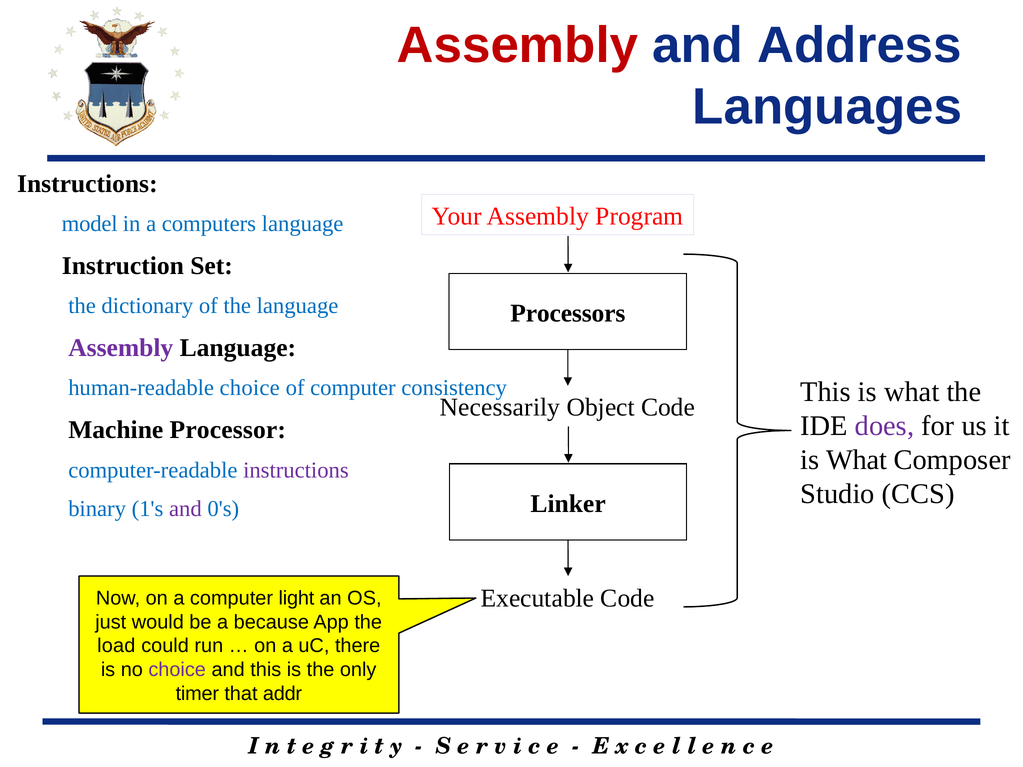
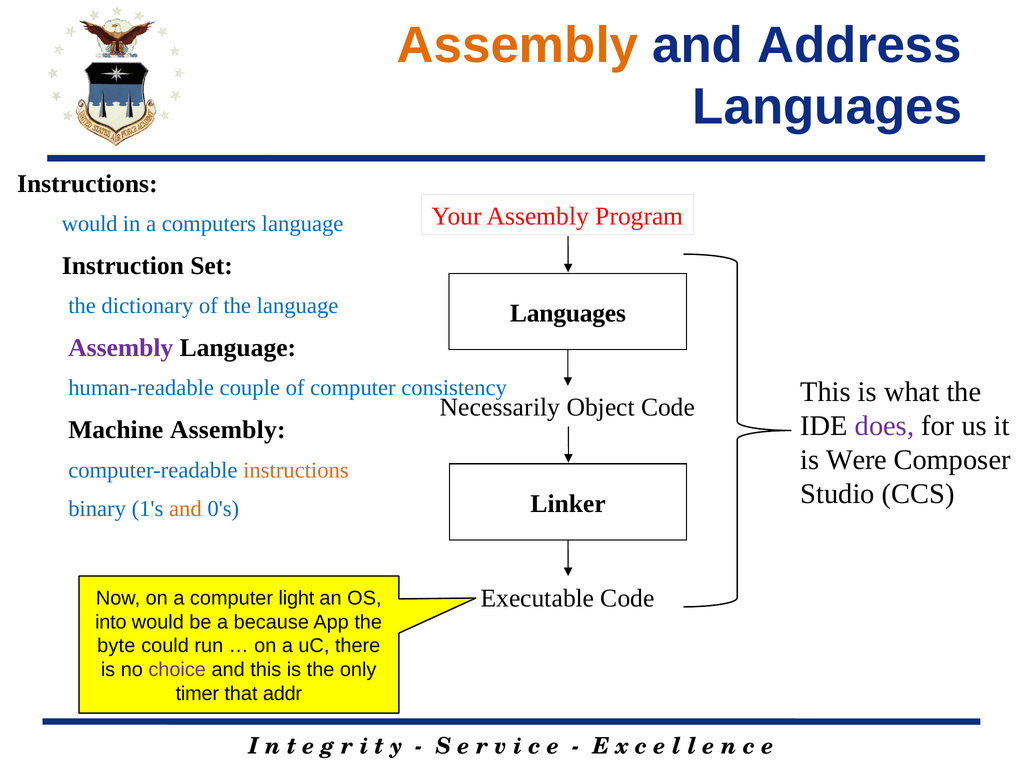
Assembly at (517, 45) colour: red -> orange
model at (90, 224): model -> would
Processors at (568, 313): Processors -> Languages
human-readable choice: choice -> couple
Machine Processor: Processor -> Assembly
What at (857, 460): What -> Were
instructions at (296, 470) colour: purple -> orange
and at (185, 509) colour: purple -> orange
just: just -> into
load: load -> byte
